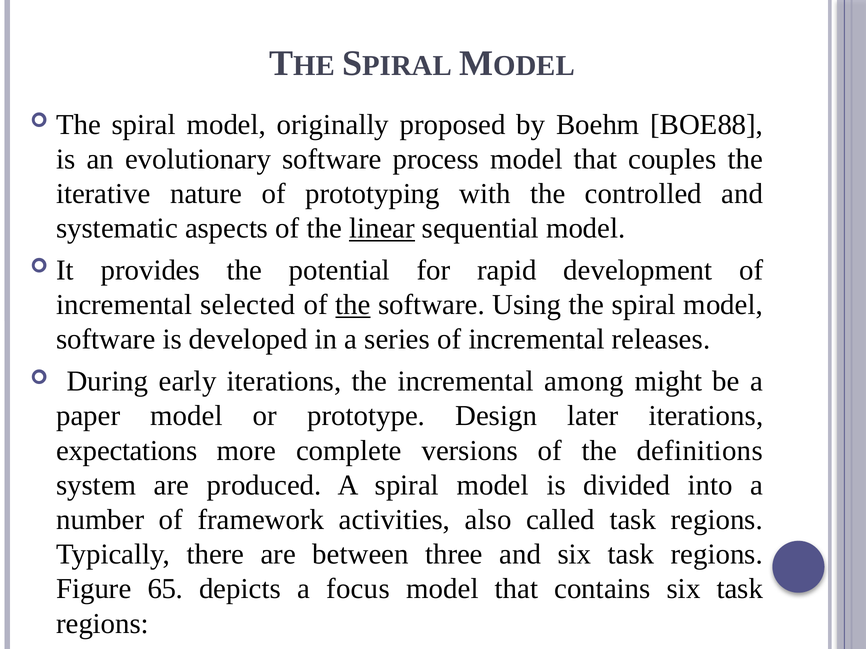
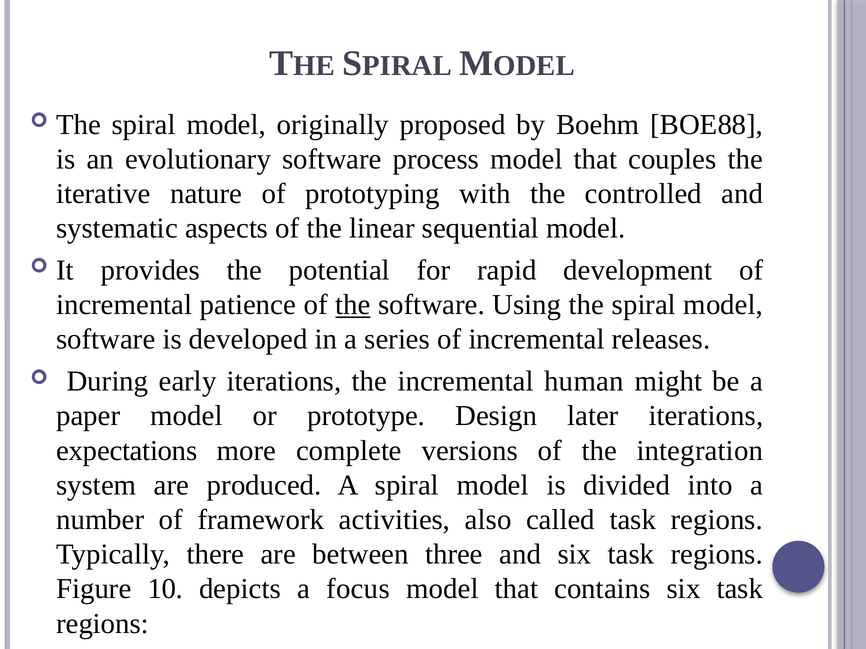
linear underline: present -> none
selected: selected -> patience
among: among -> human
definitions: definitions -> integration
65: 65 -> 10
